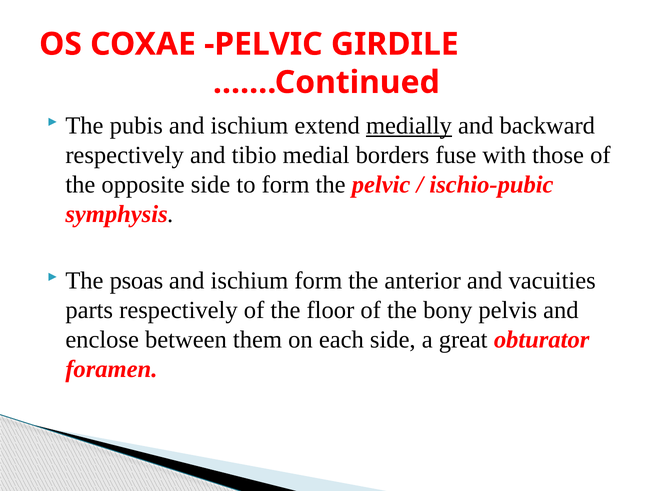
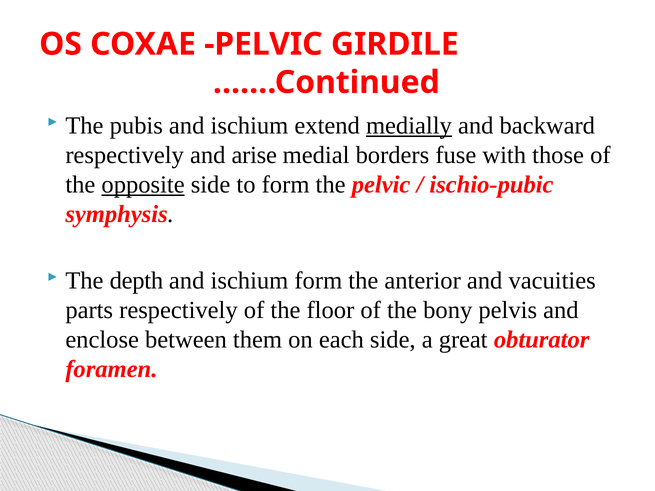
tibio: tibio -> arise
opposite underline: none -> present
psoas: psoas -> depth
